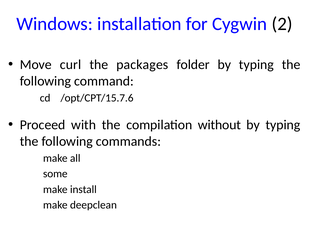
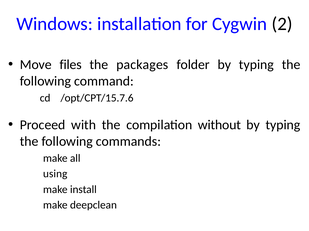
curl: curl -> files
some: some -> using
